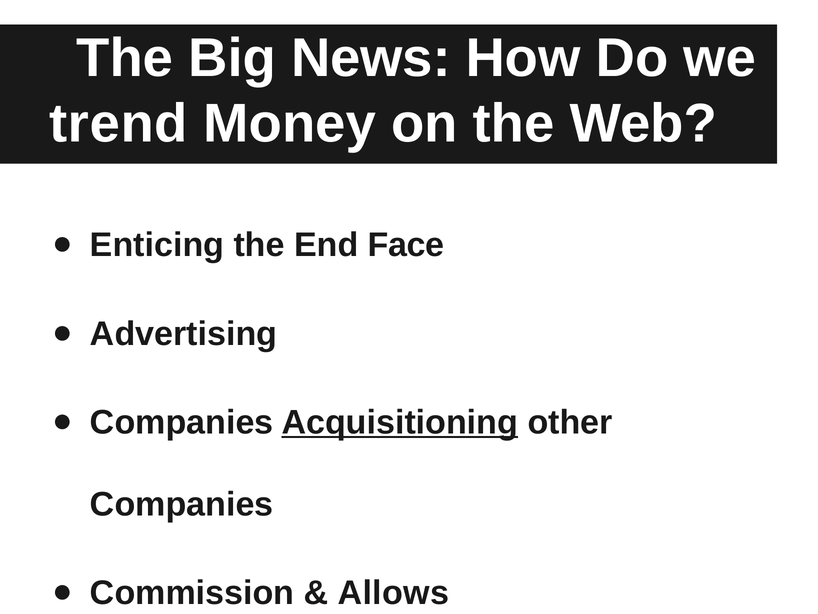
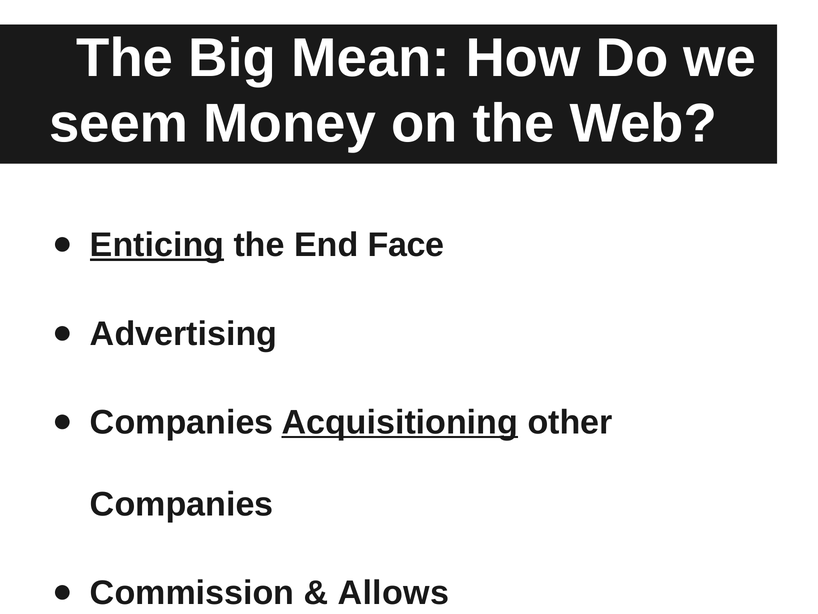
News: News -> Mean
trend: trend -> seem
Enticing underline: none -> present
